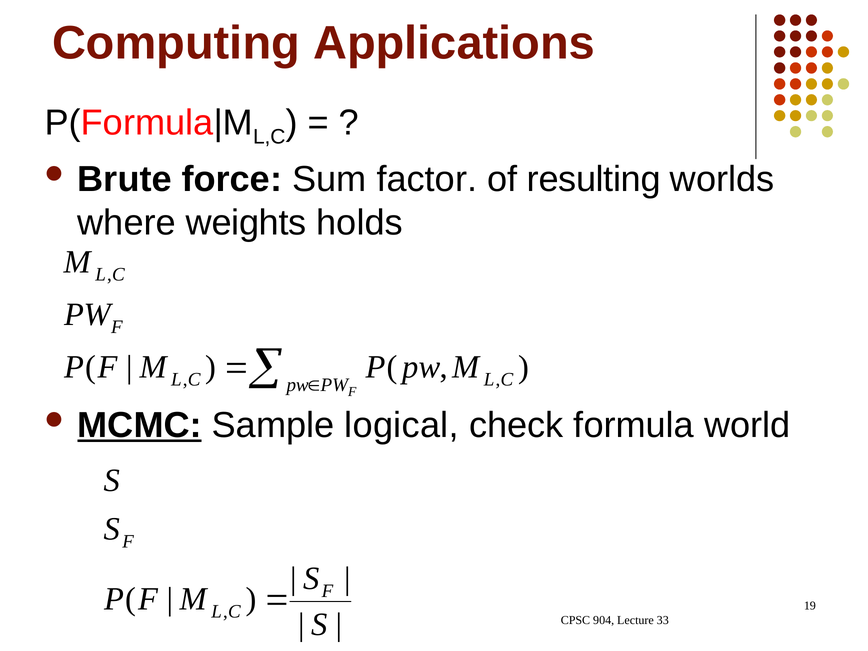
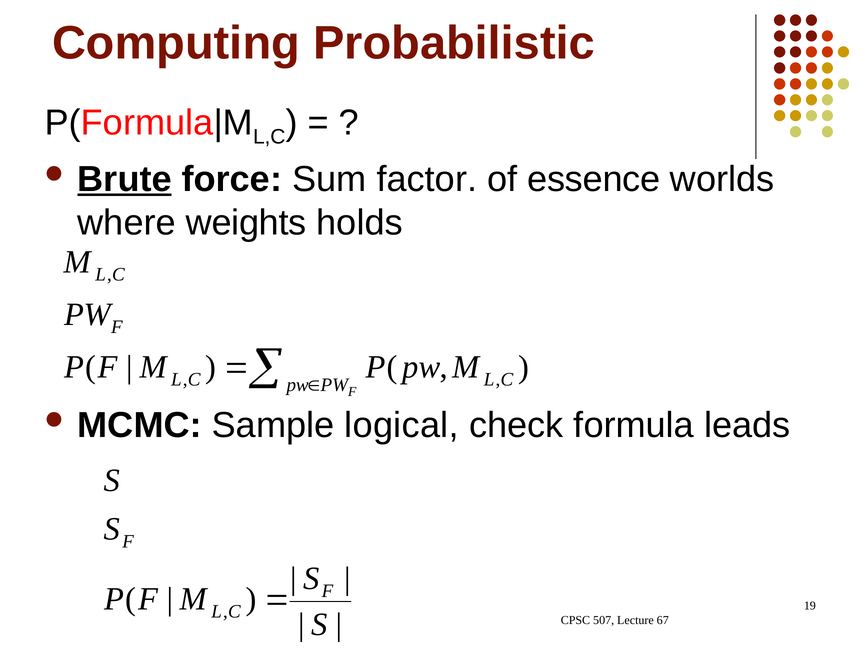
Applications: Applications -> Probabilistic
Brute underline: none -> present
resulting: resulting -> essence
MCMC underline: present -> none
world: world -> leads
904: 904 -> 507
33: 33 -> 67
